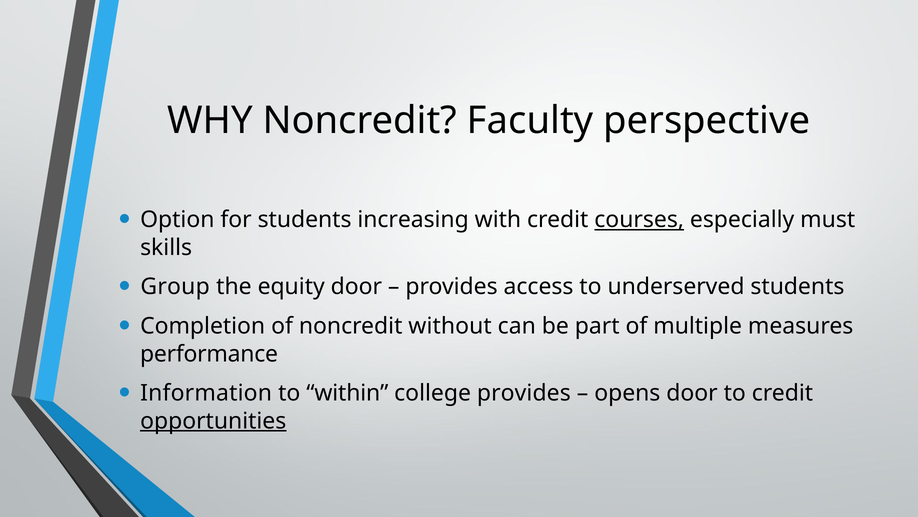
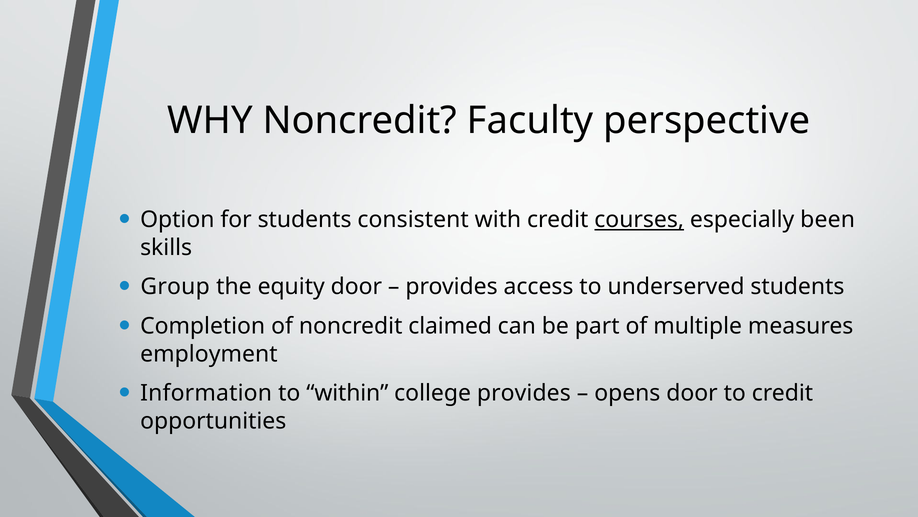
increasing: increasing -> consistent
must: must -> been
without: without -> claimed
performance: performance -> employment
opportunities underline: present -> none
